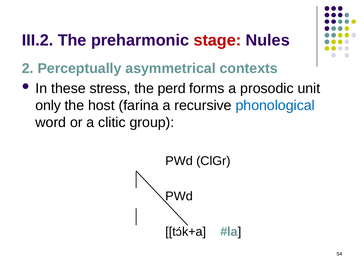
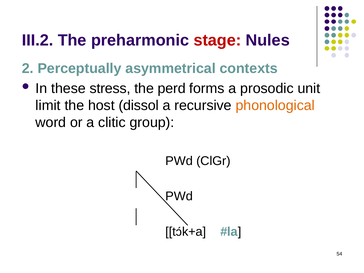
only: only -> limit
farina: farina -> dissol
phonological colour: blue -> orange
